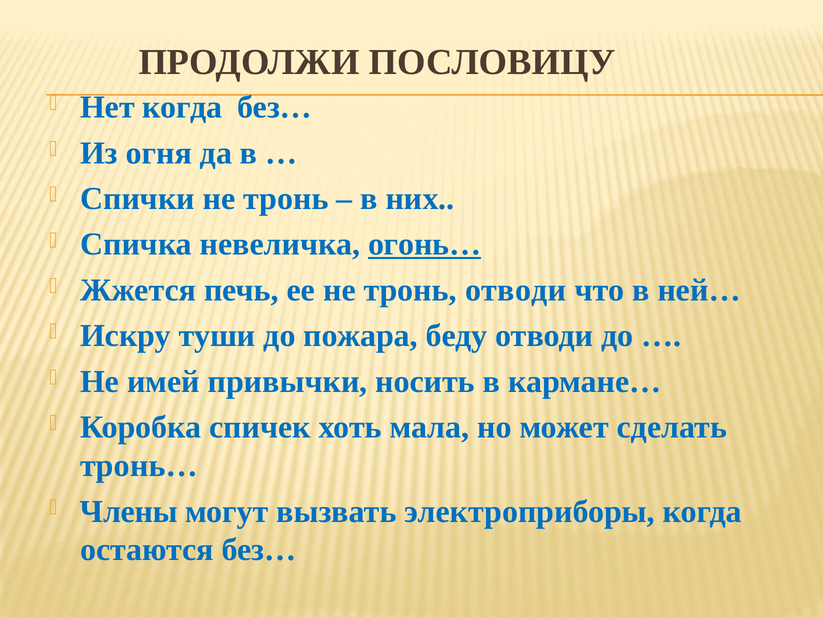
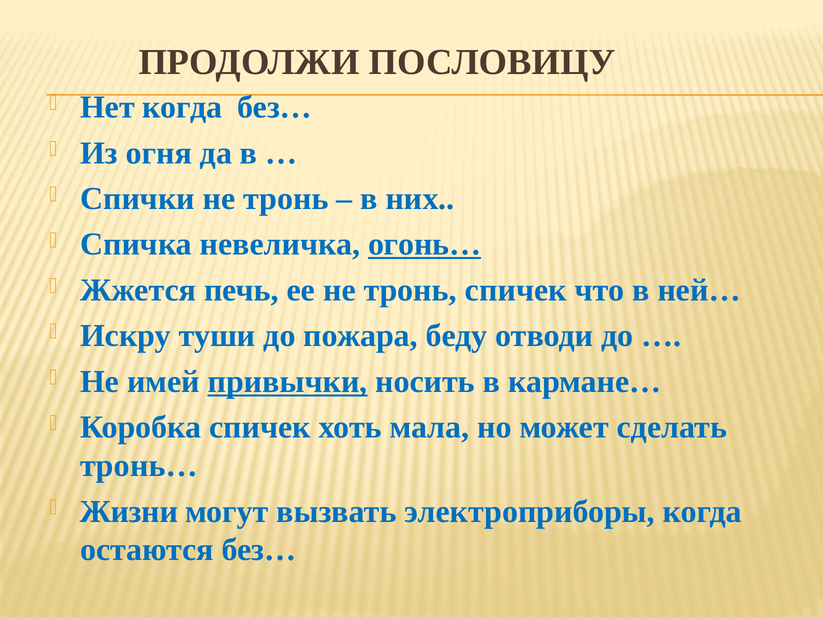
тронь отводи: отводи -> спичек
привычки underline: none -> present
Члены: Члены -> Жизни
